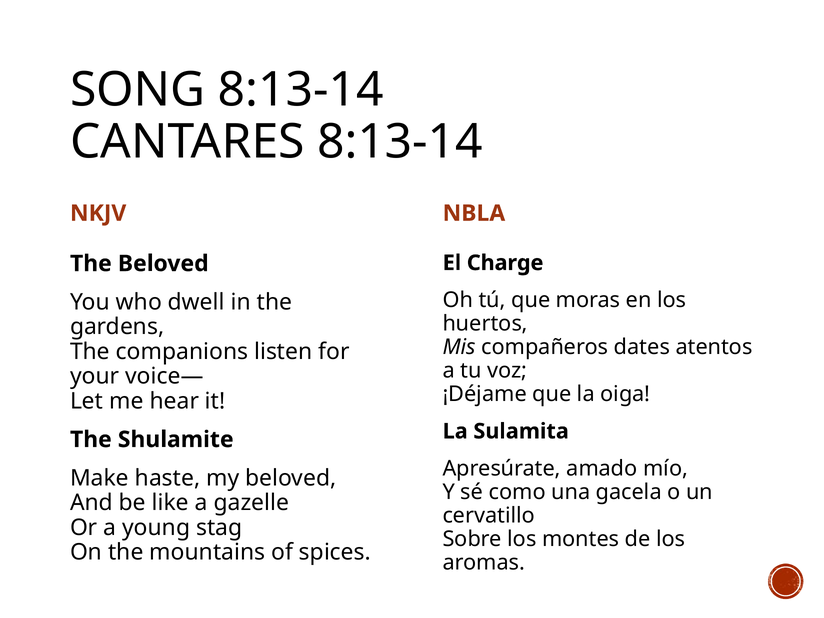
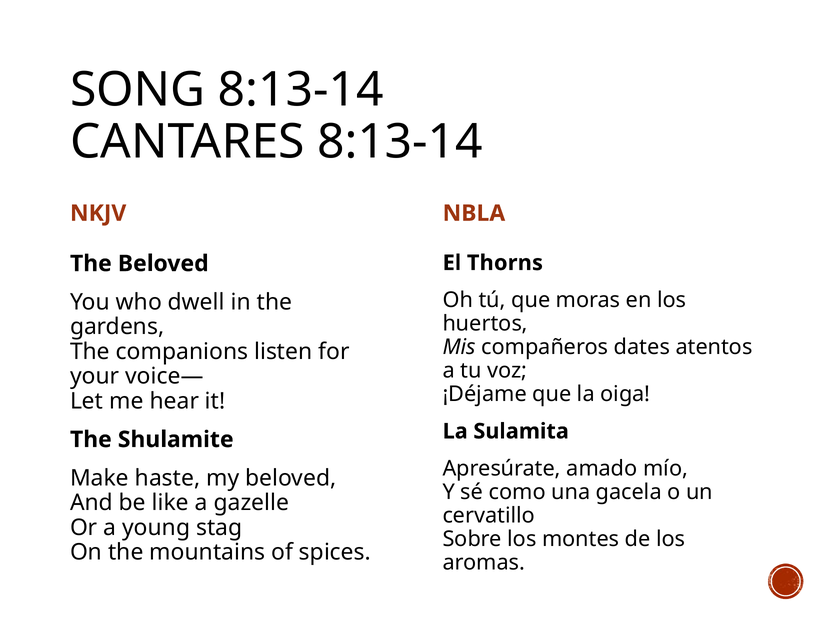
Charge: Charge -> Thorns
